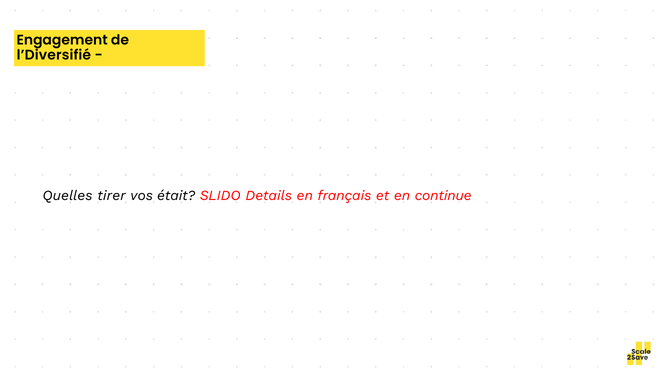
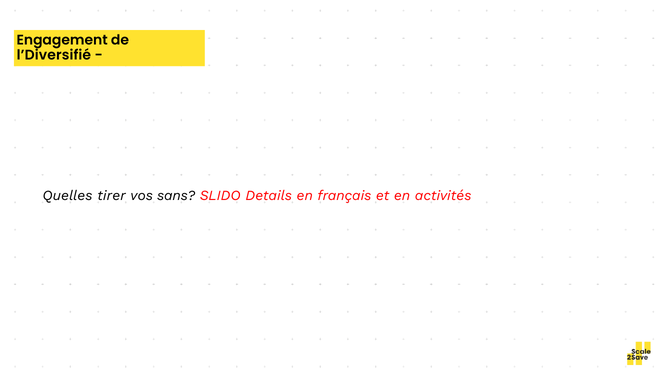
était: était -> sans
continue: continue -> activités
